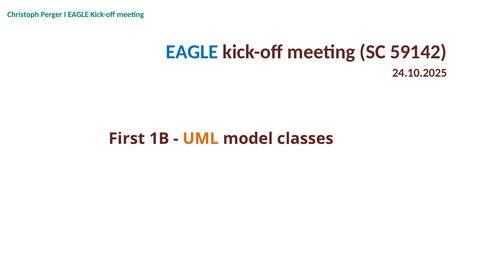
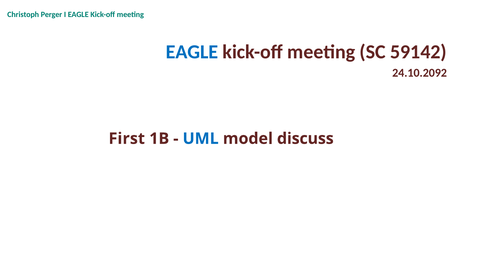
24.10.2025: 24.10.2025 -> 24.10.2092
UML colour: orange -> blue
classes: classes -> discuss
